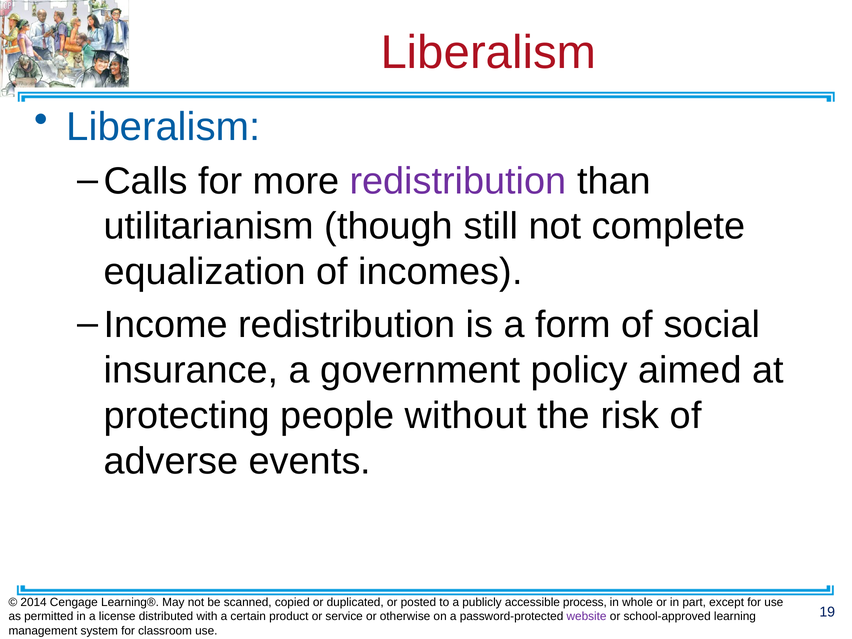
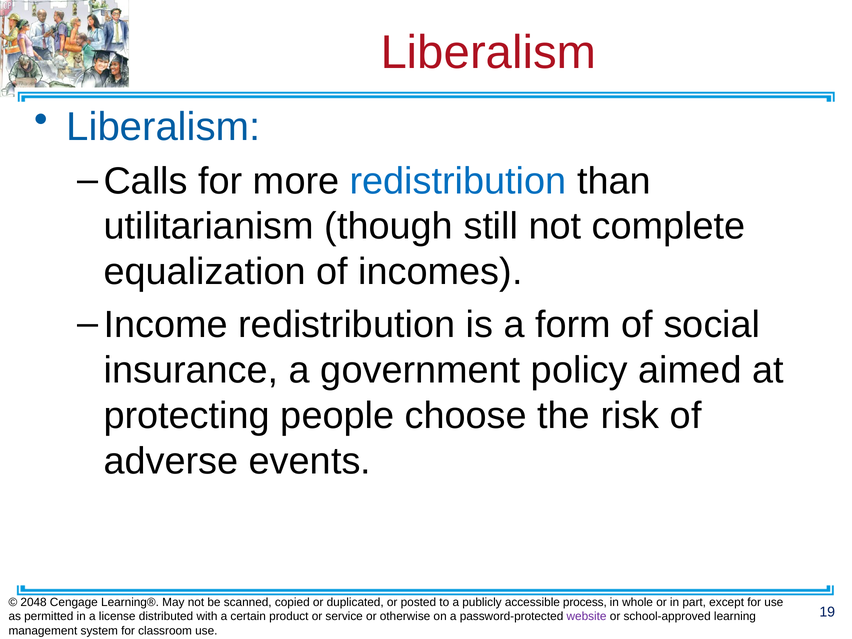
redistribution at (458, 181) colour: purple -> blue
without: without -> choose
2014: 2014 -> 2048
